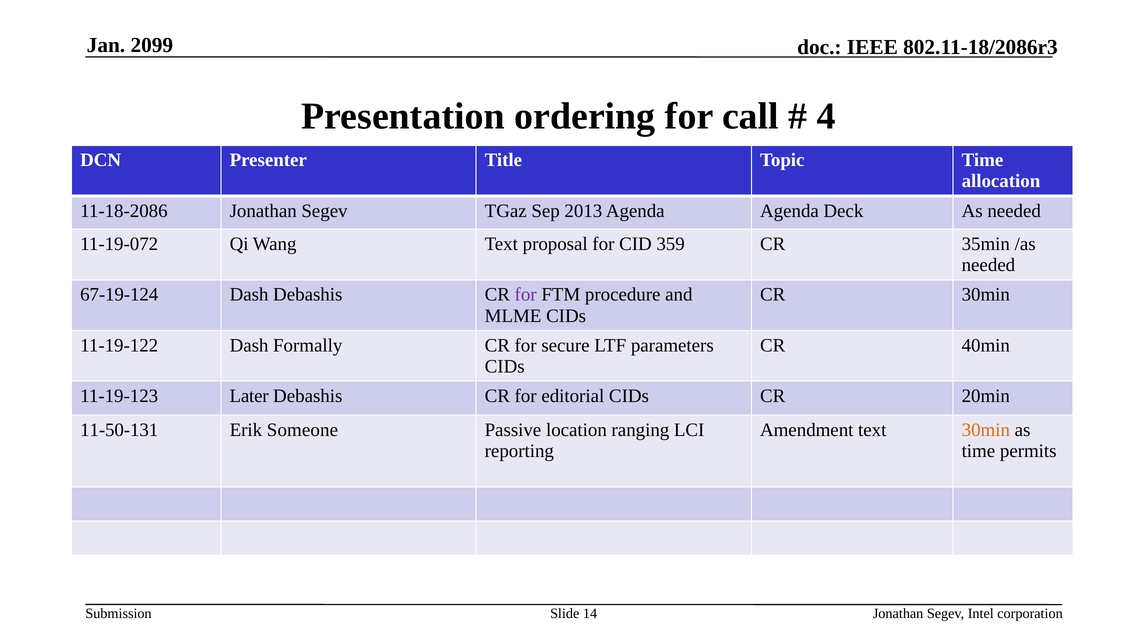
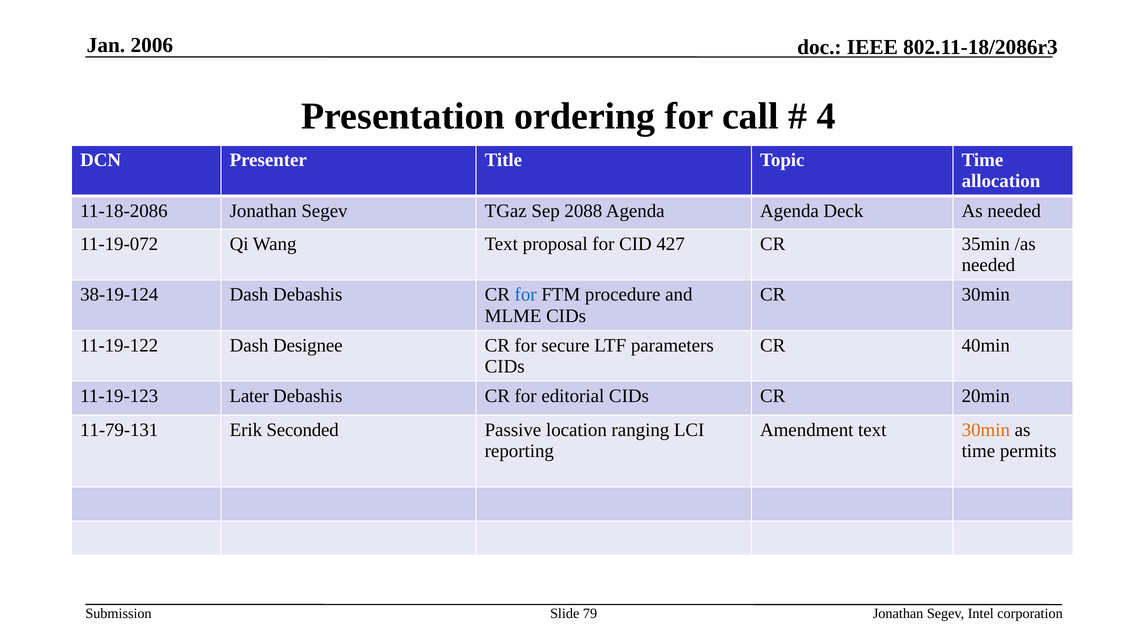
2099: 2099 -> 2006
2013: 2013 -> 2088
359: 359 -> 427
67-19-124: 67-19-124 -> 38-19-124
for at (526, 295) colour: purple -> blue
Formally: Formally -> Designee
11-50-131: 11-50-131 -> 11-79-131
Someone: Someone -> Seconded
14: 14 -> 79
